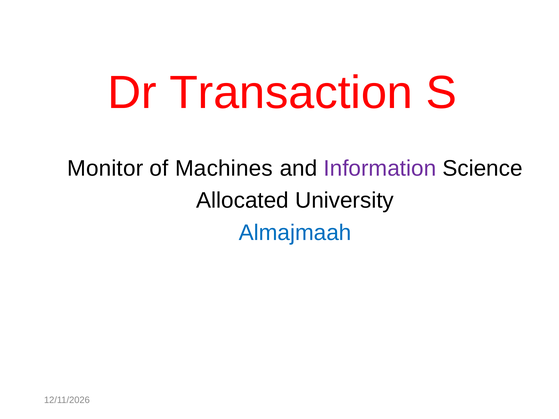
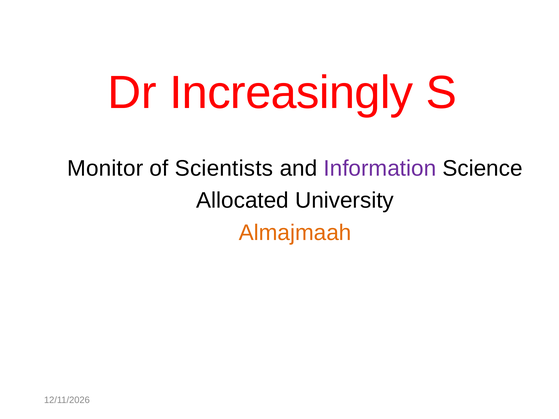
Transaction: Transaction -> Increasingly
Machines: Machines -> Scientists
Almajmaah colour: blue -> orange
